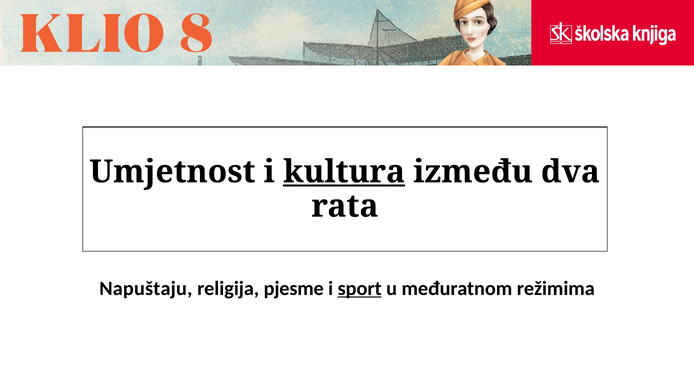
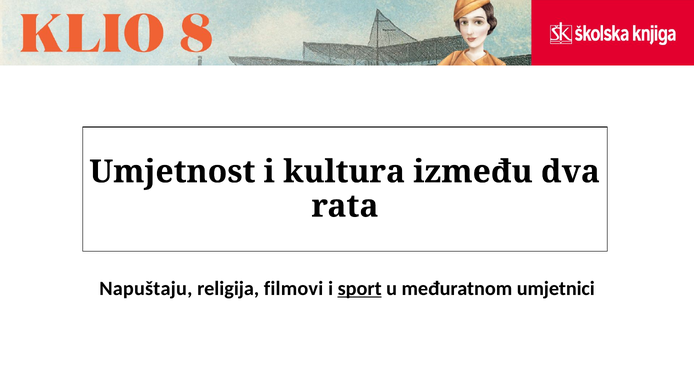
kultura underline: present -> none
pjesme: pjesme -> filmovi
režimima: režimima -> umjetnici
